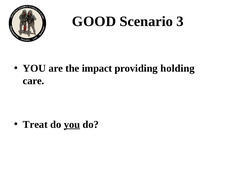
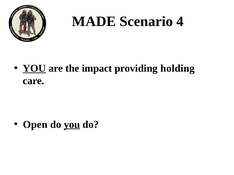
GOOD: GOOD -> MADE
3: 3 -> 4
YOU at (34, 69) underline: none -> present
Treat: Treat -> Open
